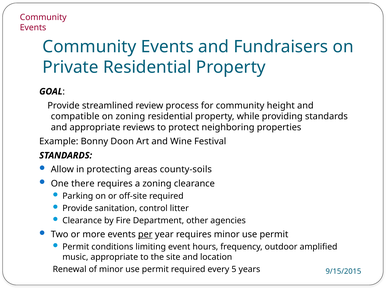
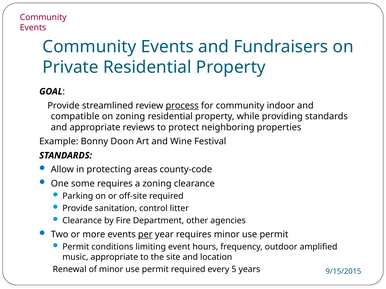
process underline: none -> present
height: height -> indoor
county-soils: county-soils -> county-code
there: there -> some
